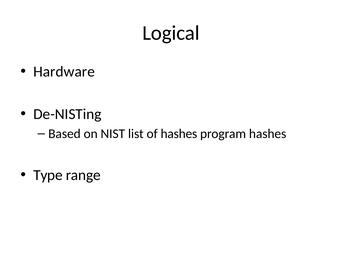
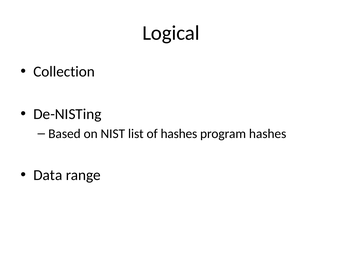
Hardware: Hardware -> Collection
Type: Type -> Data
